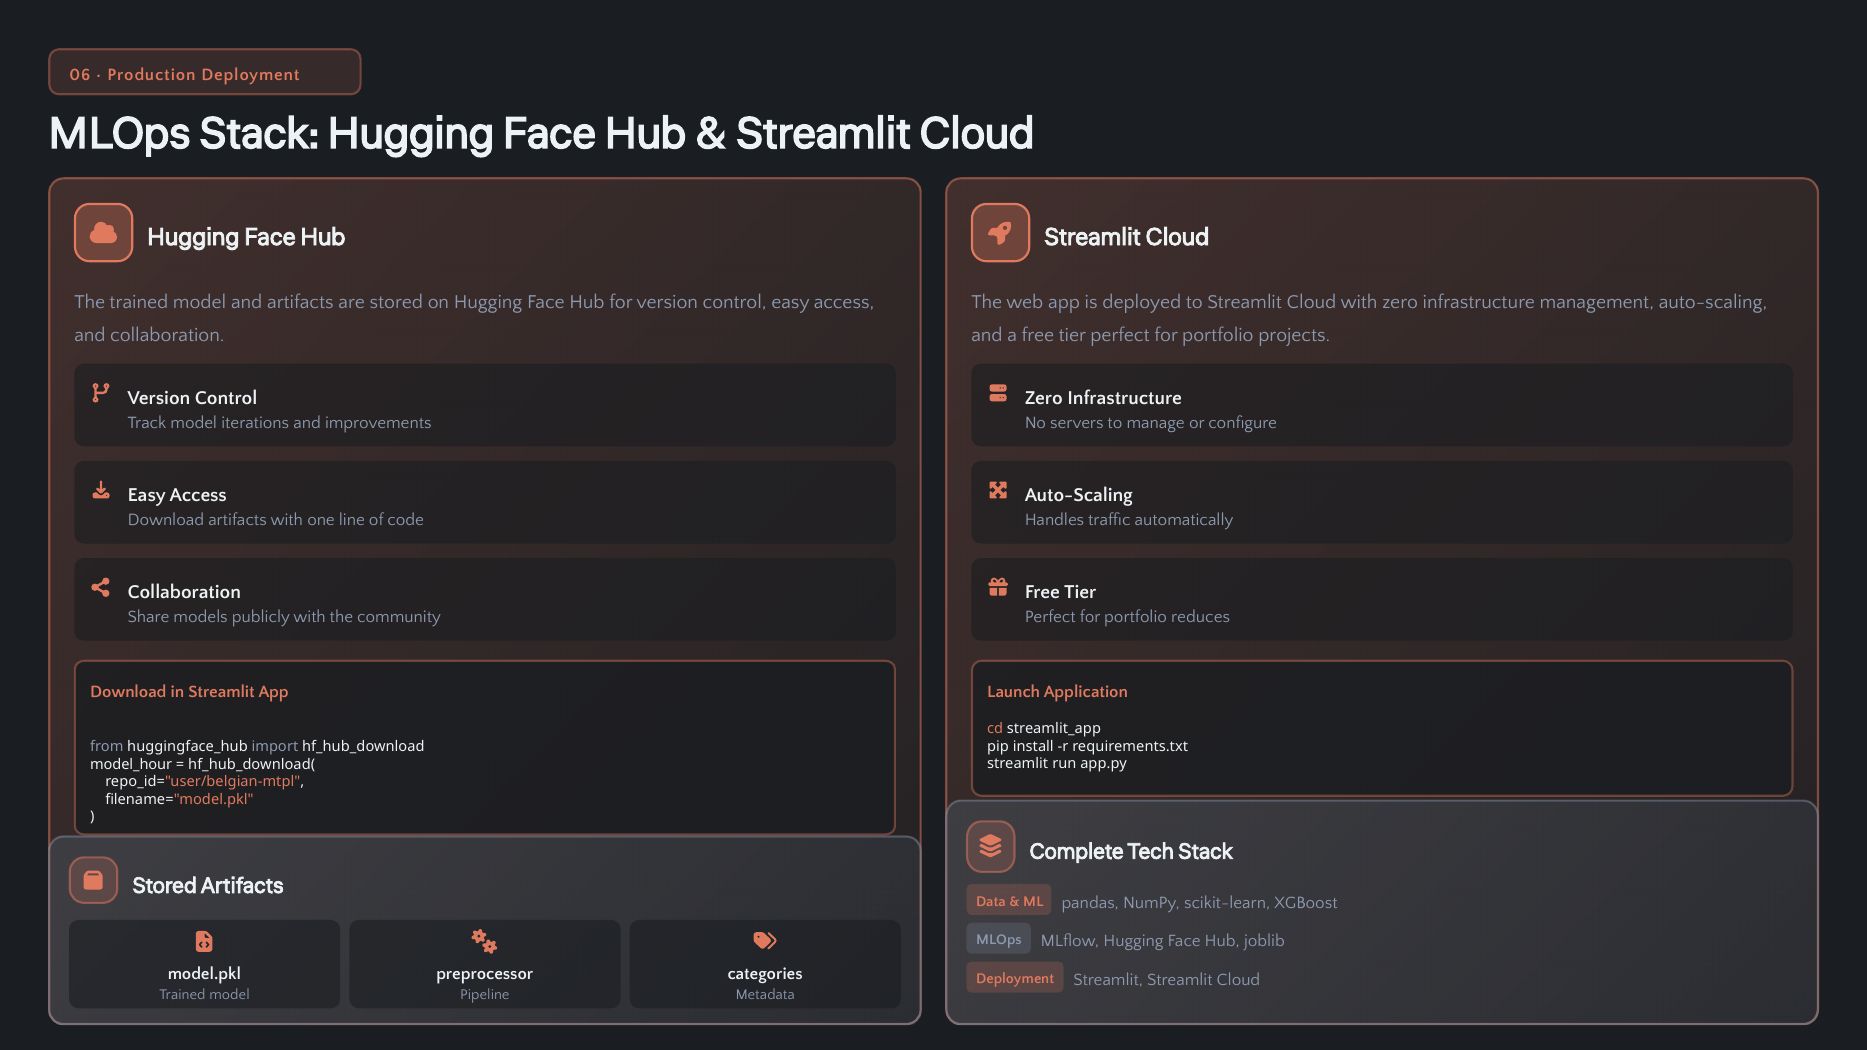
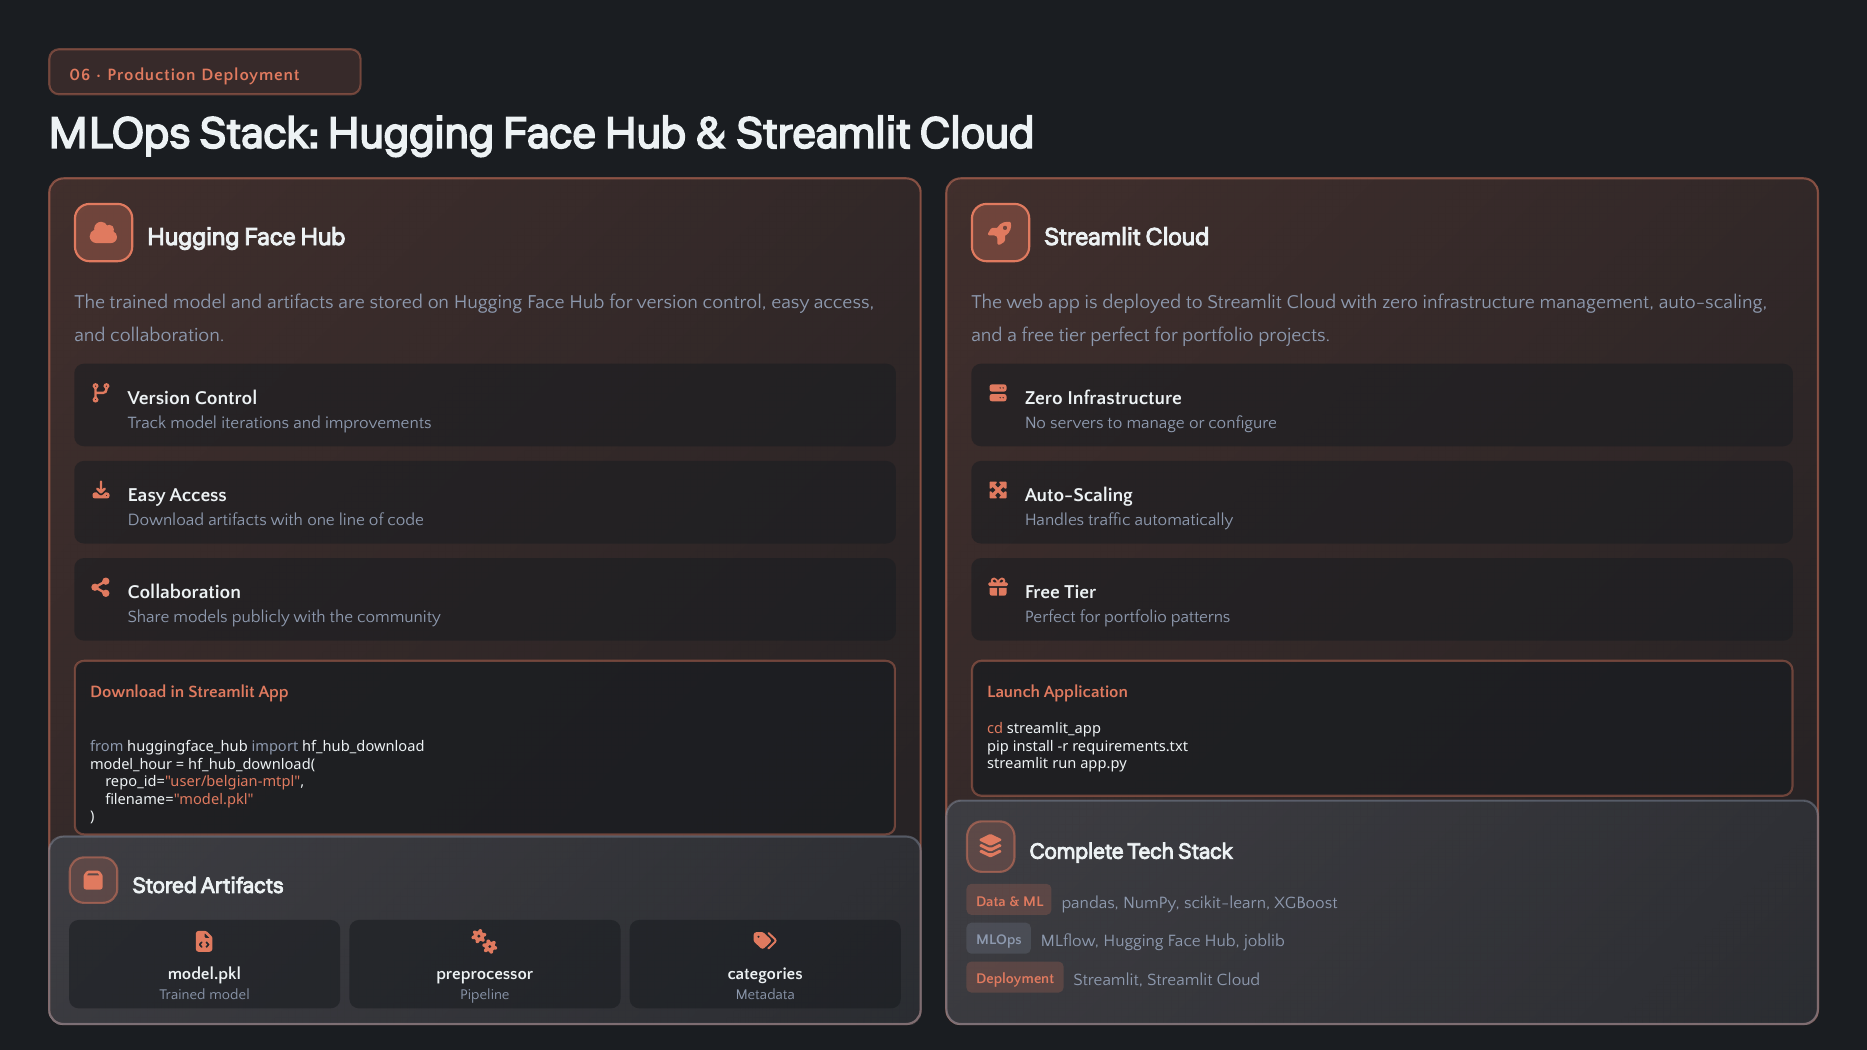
reduces: reduces -> patterns
